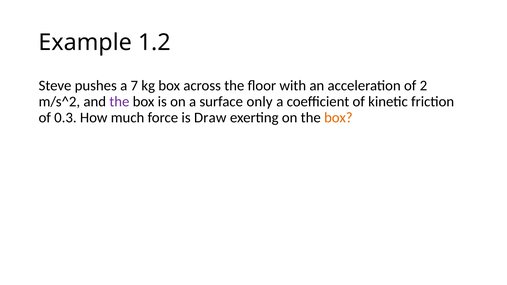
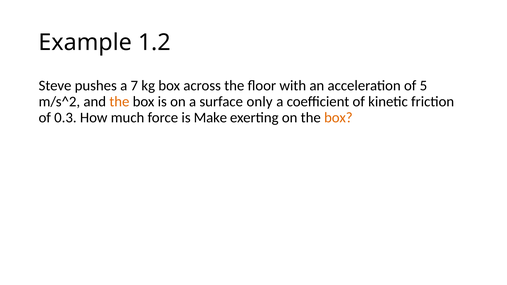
2: 2 -> 5
the at (119, 102) colour: purple -> orange
Draw: Draw -> Make
